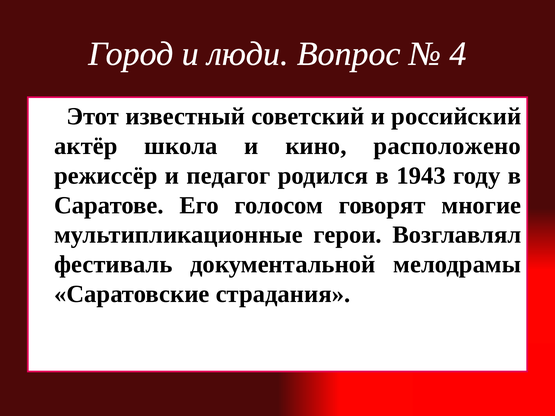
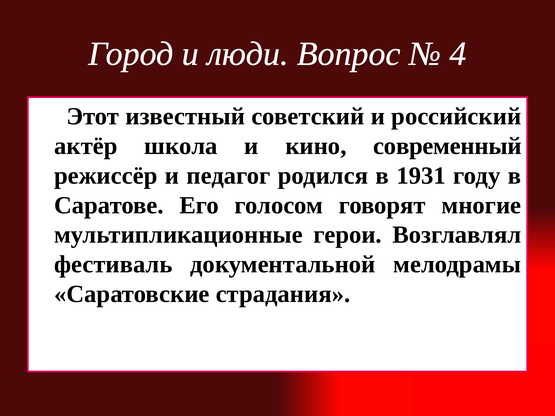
расположено: расположено -> современный
1943: 1943 -> 1931
